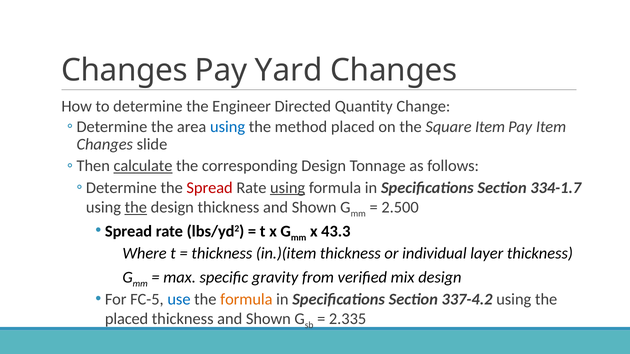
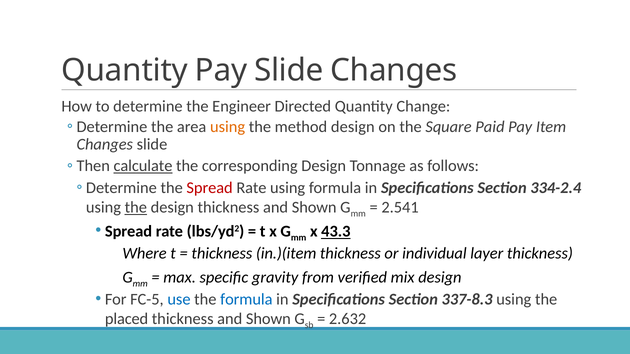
Changes at (125, 71): Changes -> Quantity
Pay Yard: Yard -> Slide
using at (228, 127) colour: blue -> orange
method placed: placed -> design
Square Item: Item -> Paid
using at (288, 188) underline: present -> none
334-1.7: 334-1.7 -> 334-2.4
2.500: 2.500 -> 2.541
43.3 underline: none -> present
formula at (246, 300) colour: orange -> blue
337-4.2: 337-4.2 -> 337-8.3
2.335: 2.335 -> 2.632
